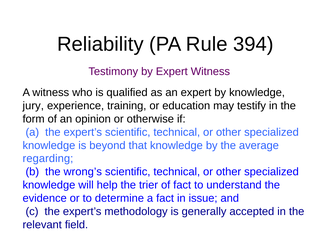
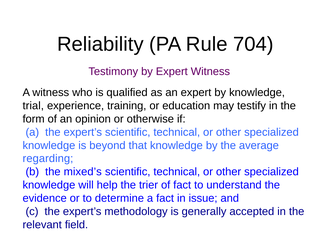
394: 394 -> 704
jury: jury -> trial
wrong’s: wrong’s -> mixed’s
